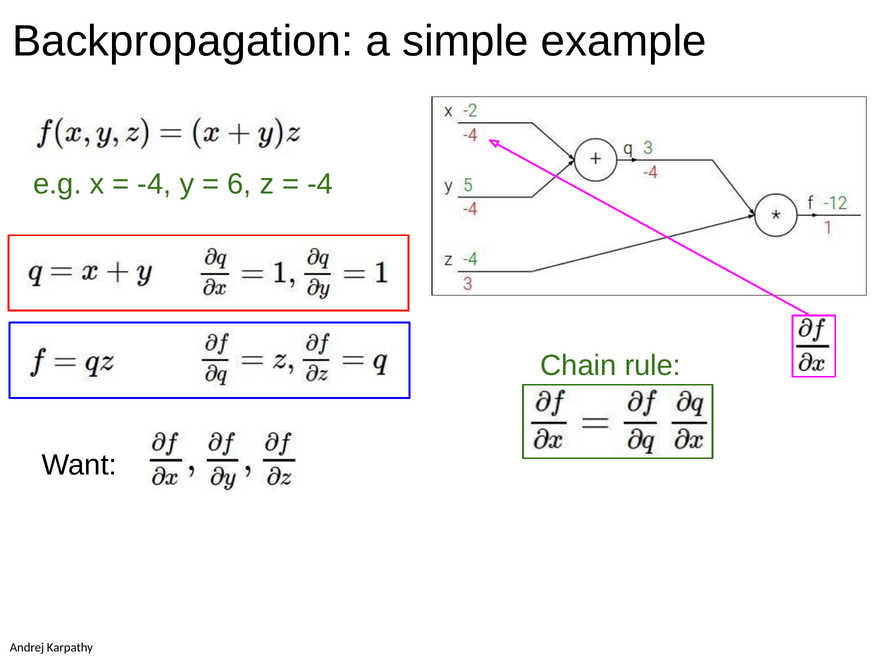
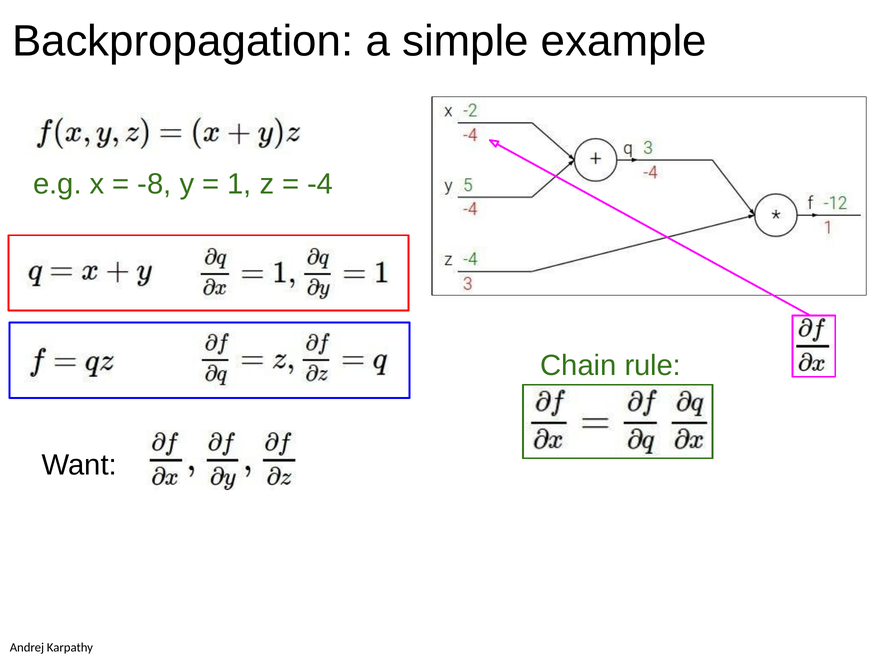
-4 at (154, 184): -4 -> -8
6: 6 -> 1
